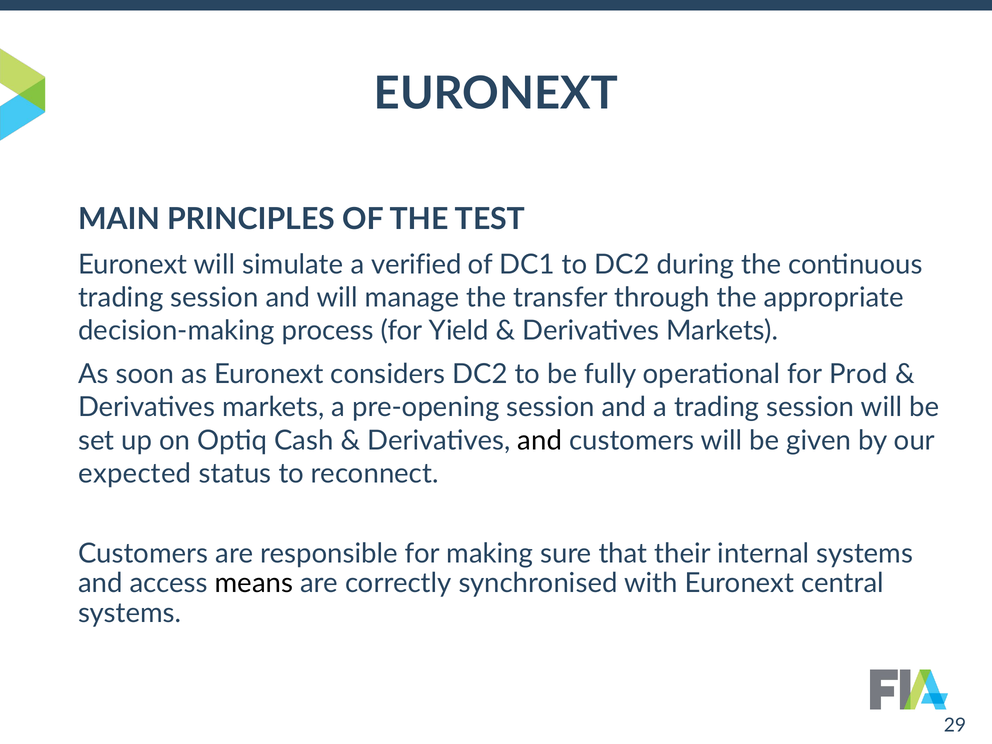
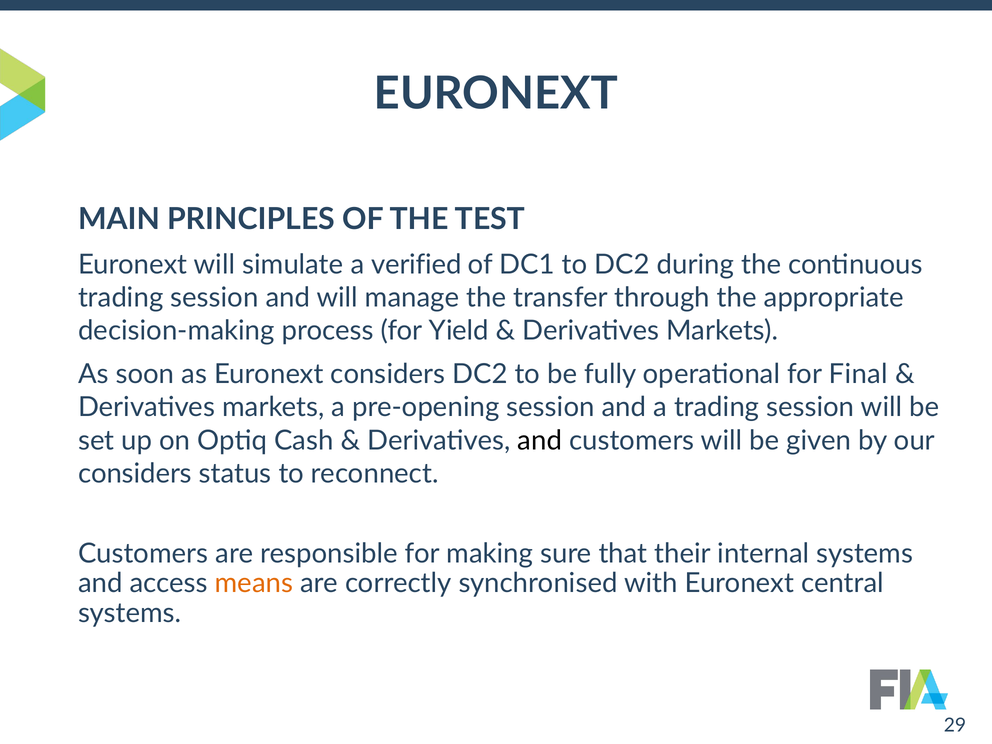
Prod: Prod -> Final
expected at (135, 474): expected -> considers
means colour: black -> orange
